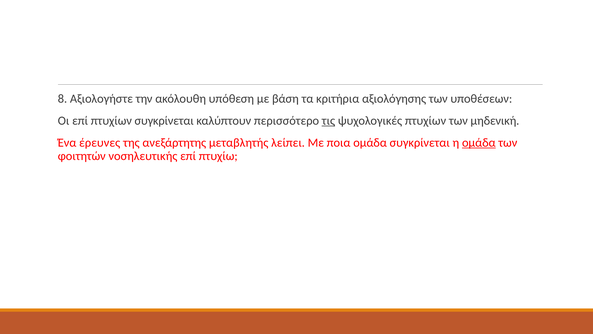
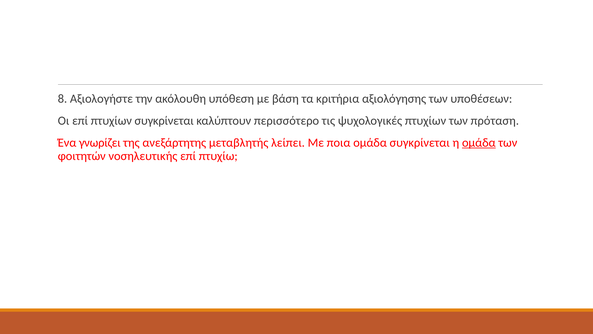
τις underline: present -> none
μηδενική: μηδενική -> πρόταση
έρευνες: έρευνες -> γνωρίζει
